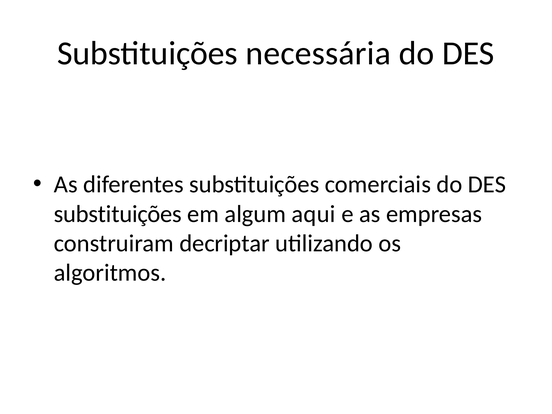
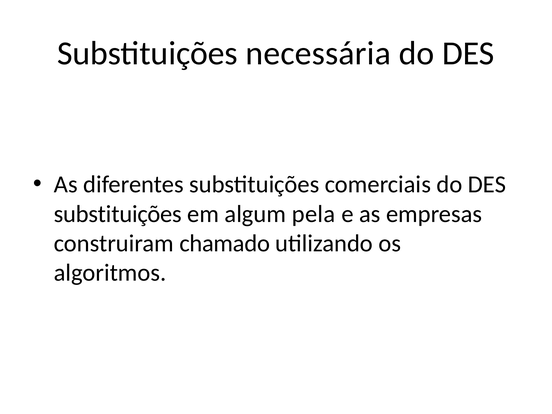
aqui: aqui -> pela
decriptar: decriptar -> chamado
